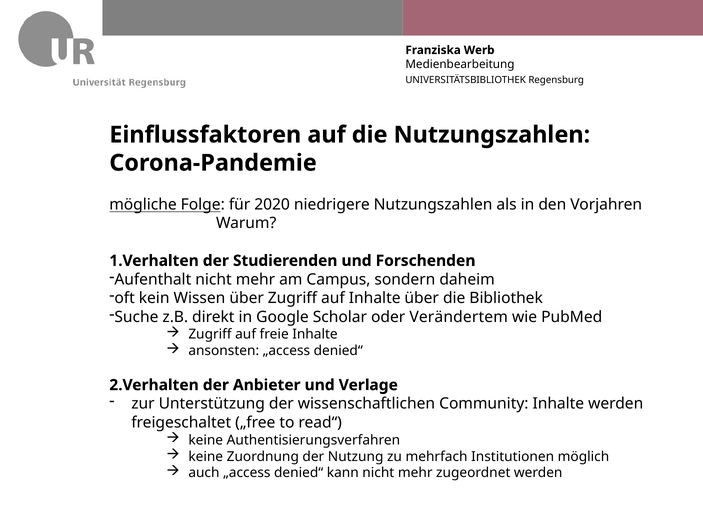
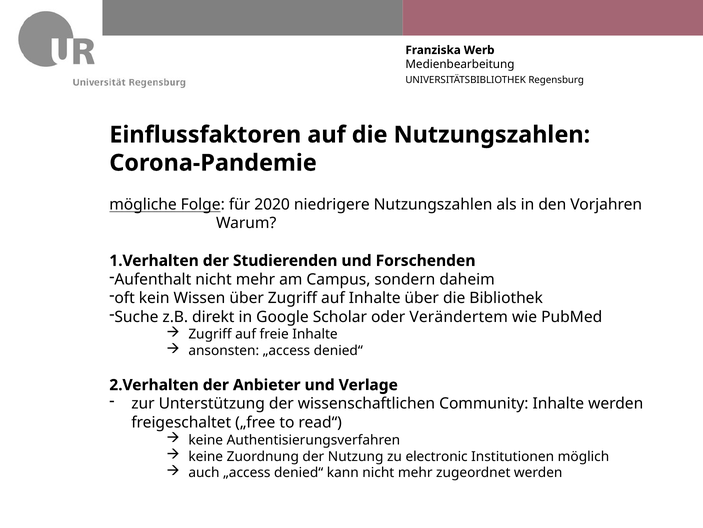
mehrfach: mehrfach -> electronic
